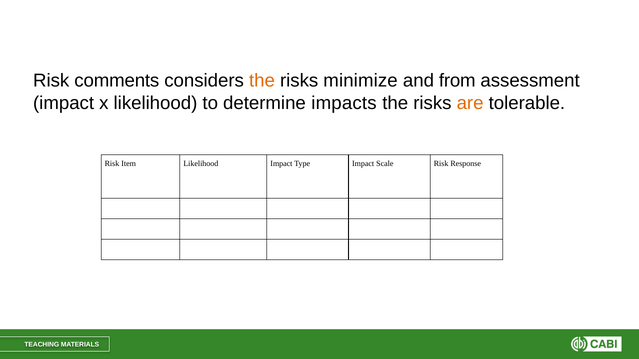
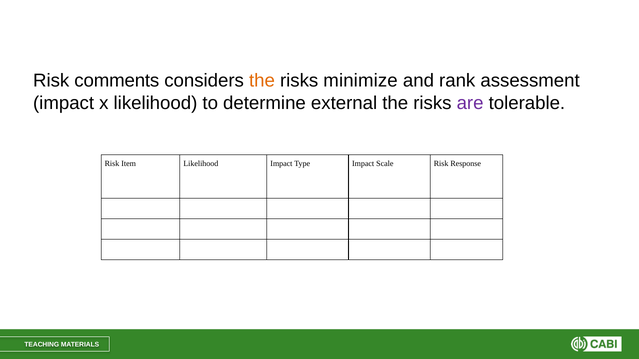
from: from -> rank
impacts: impacts -> external
are colour: orange -> purple
